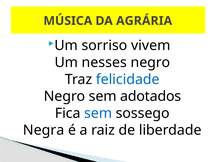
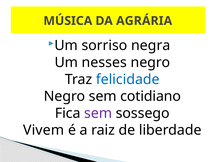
vivem: vivem -> negra
adotados: adotados -> cotidiano
sem at (98, 113) colour: blue -> purple
Negra: Negra -> Vivem
